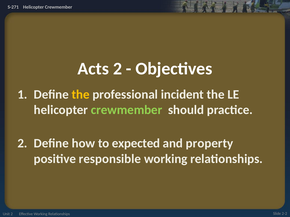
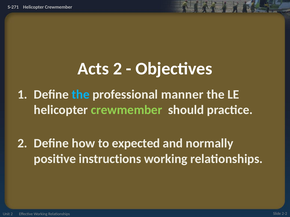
the at (81, 95) colour: yellow -> light blue
incident: incident -> manner
property: property -> normally
responsible: responsible -> instructions
